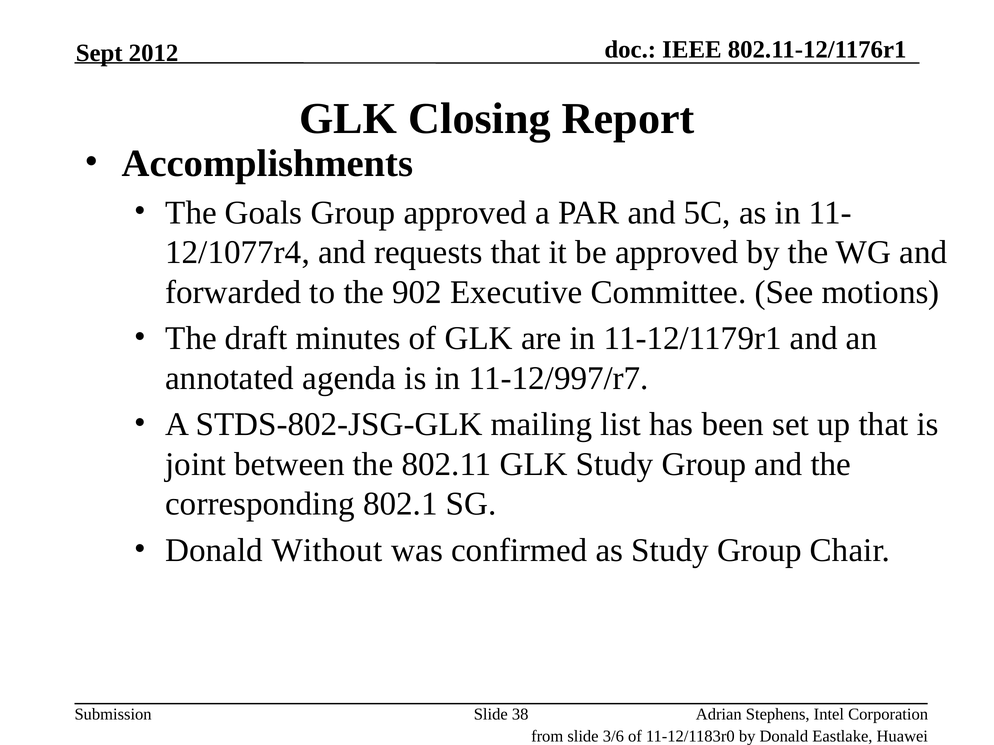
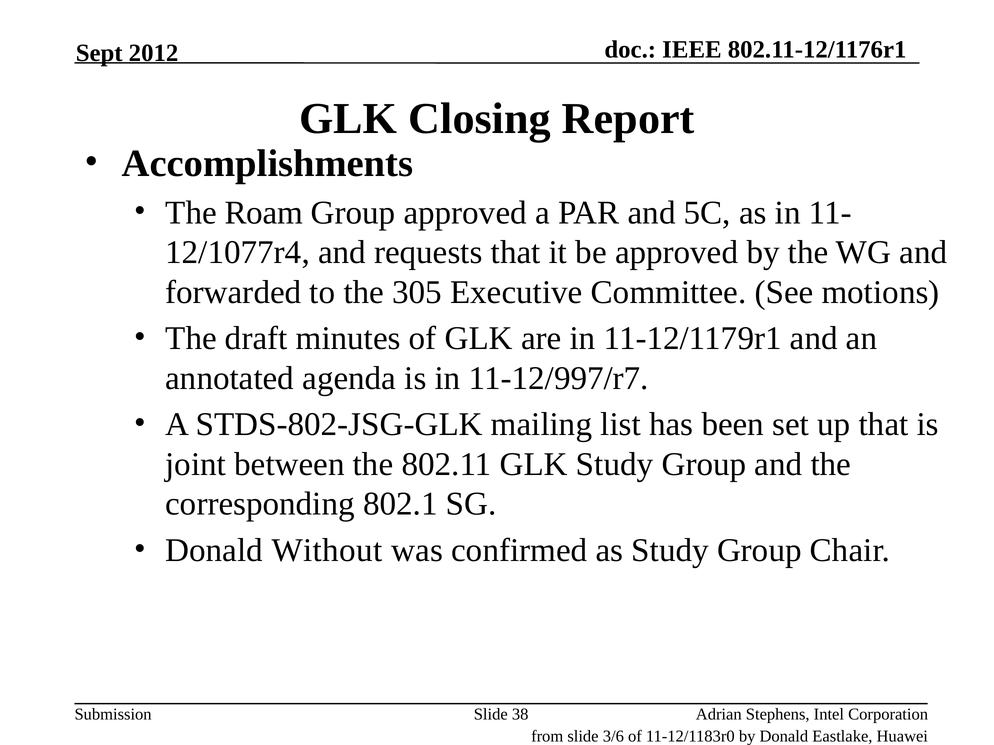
Goals: Goals -> Roam
902: 902 -> 305
